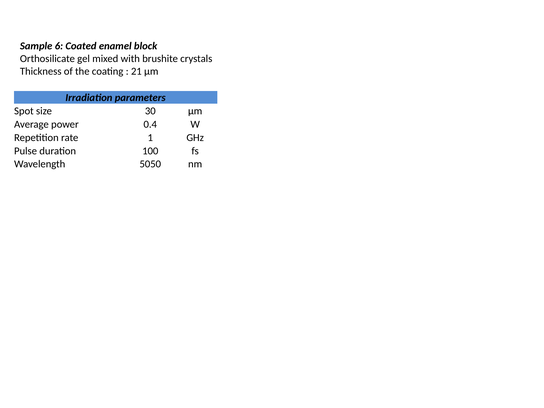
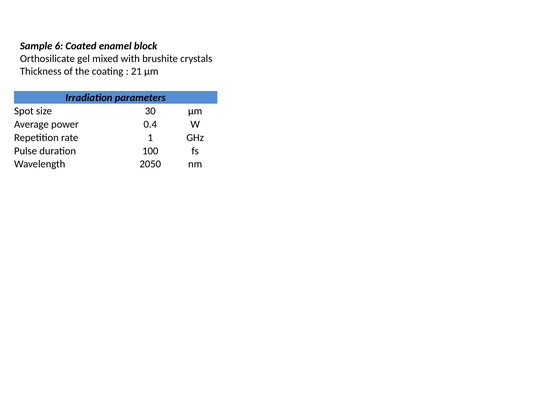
5050: 5050 -> 2050
